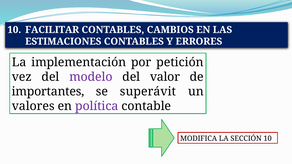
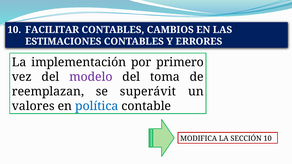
petición: petición -> primero
valor: valor -> toma
importantes: importantes -> reemplazan
política colour: purple -> blue
